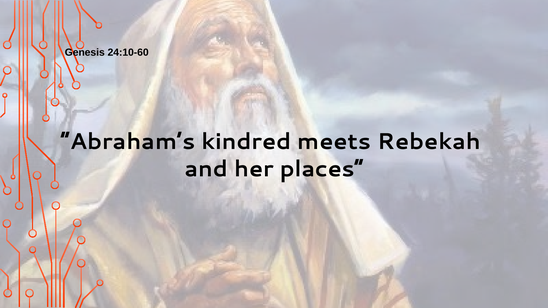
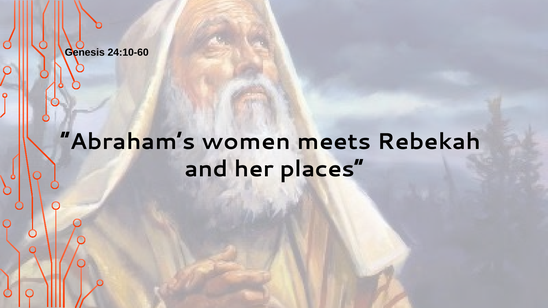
kindred: kindred -> women
